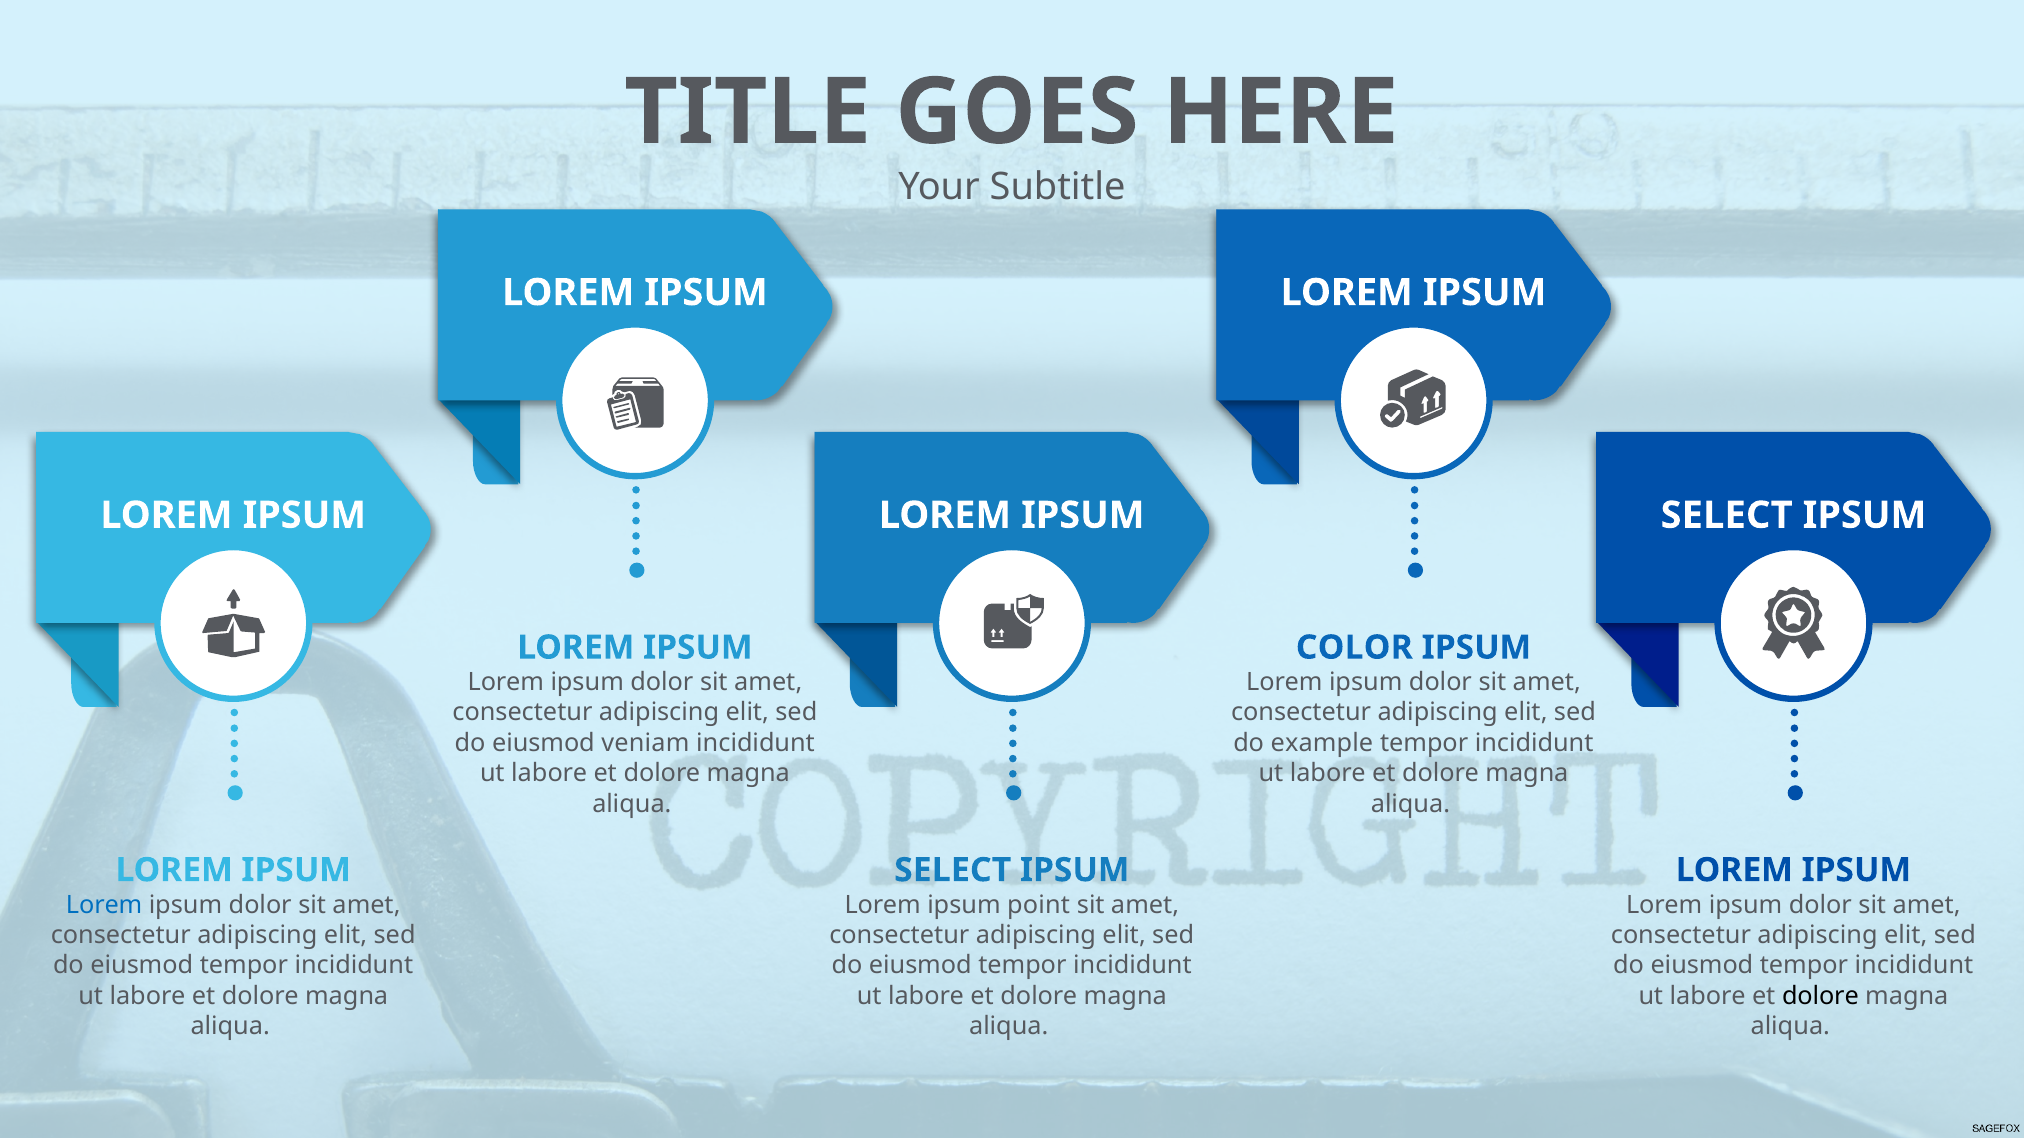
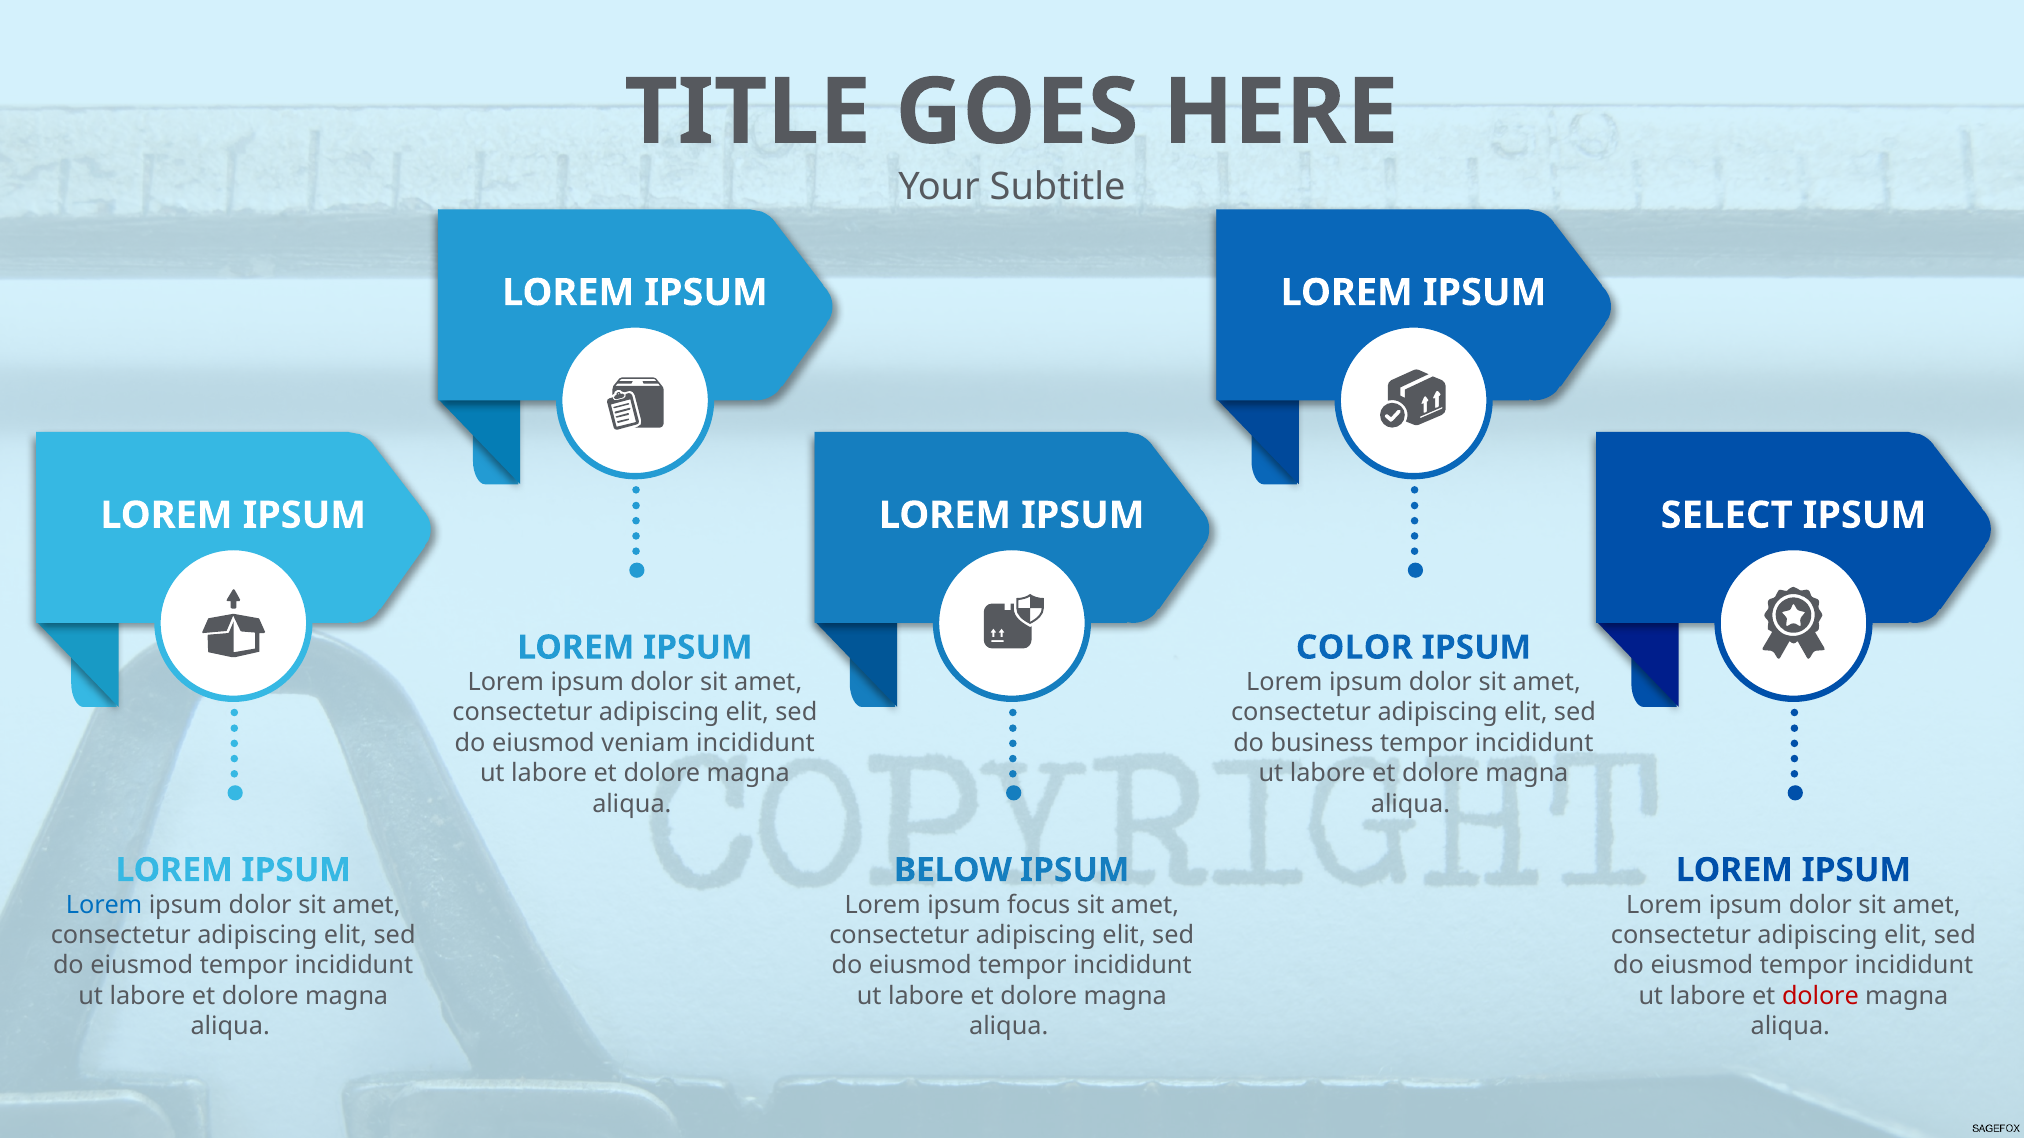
example: example -> business
SELECT at (953, 871): SELECT -> BELOW
point: point -> focus
dolore at (1820, 996) colour: black -> red
